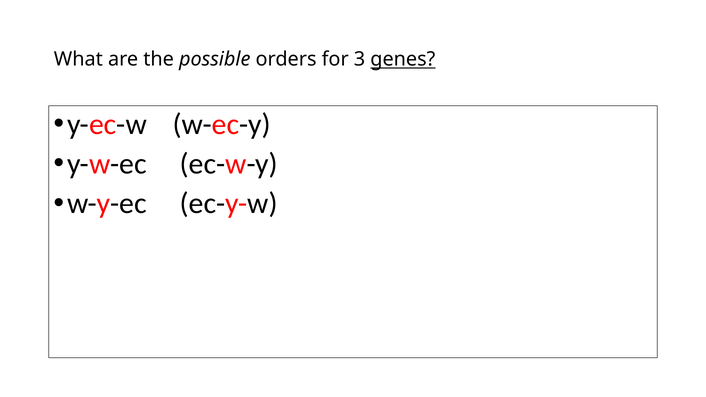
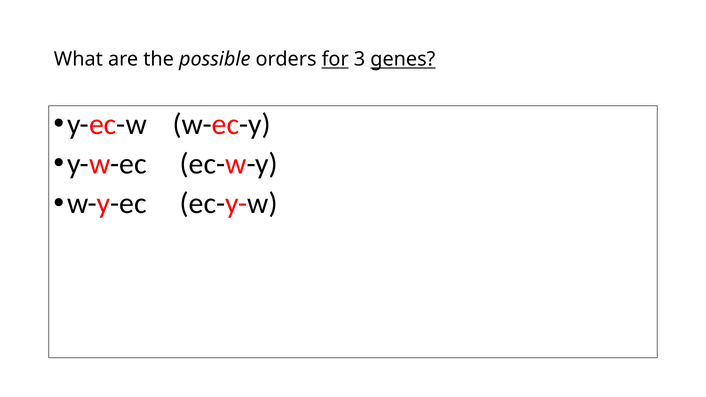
for underline: none -> present
